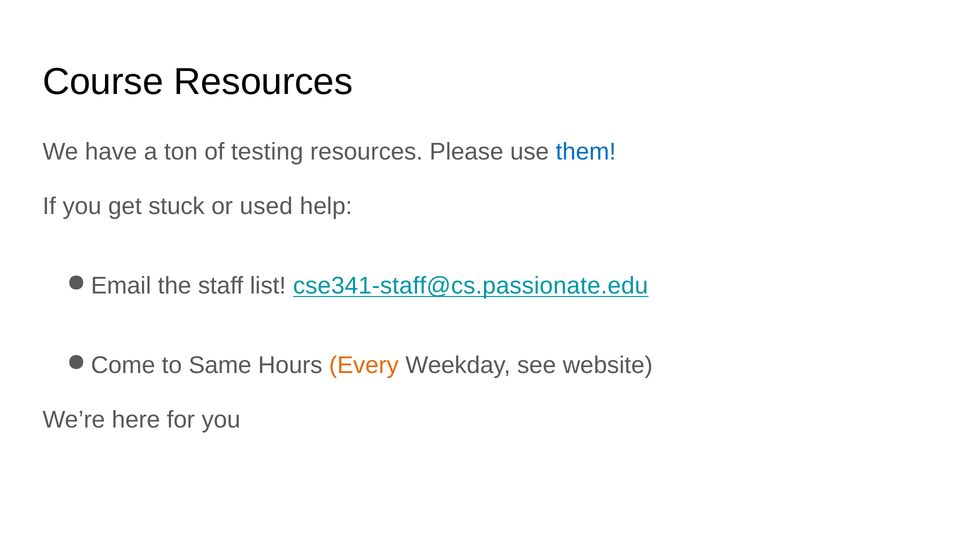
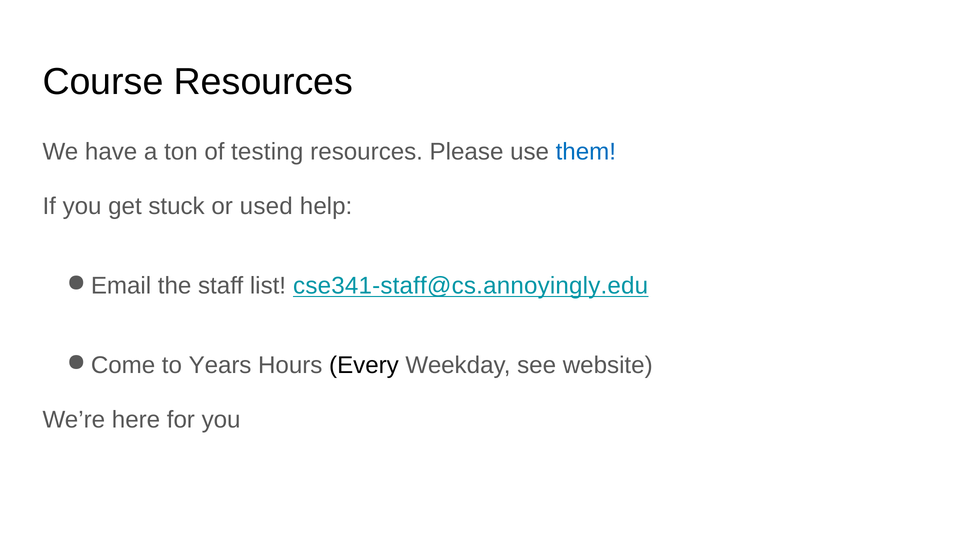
cse341-staff@cs.passionate.edu: cse341-staff@cs.passionate.edu -> cse341-staff@cs.annoyingly.edu
Same: Same -> Years
Every colour: orange -> black
